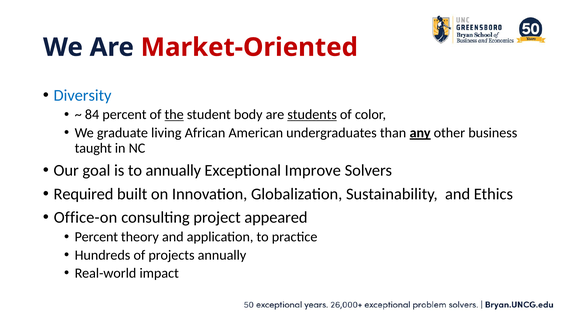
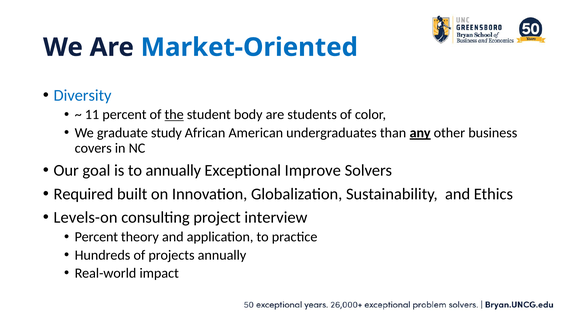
Market-Oriented colour: red -> blue
84: 84 -> 11
students underline: present -> none
living: living -> study
taught: taught -> covers
Office-on: Office-on -> Levels-on
appeared: appeared -> interview
